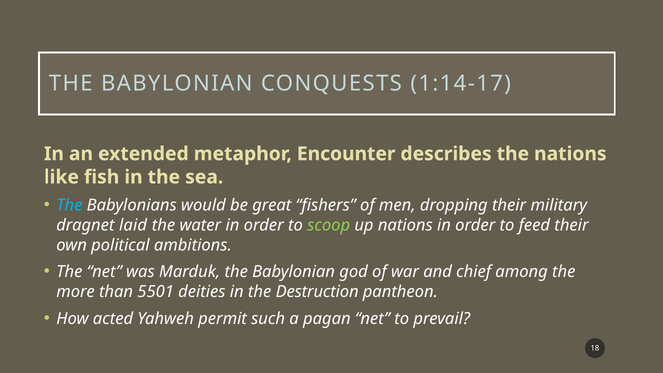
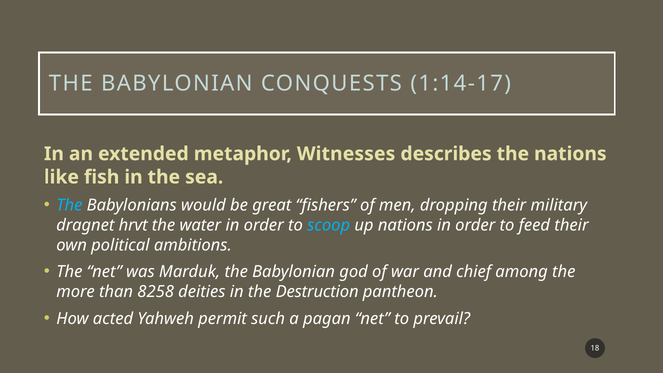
Encounter: Encounter -> Witnesses
laid: laid -> hrvt
scoop colour: light green -> light blue
5501: 5501 -> 8258
